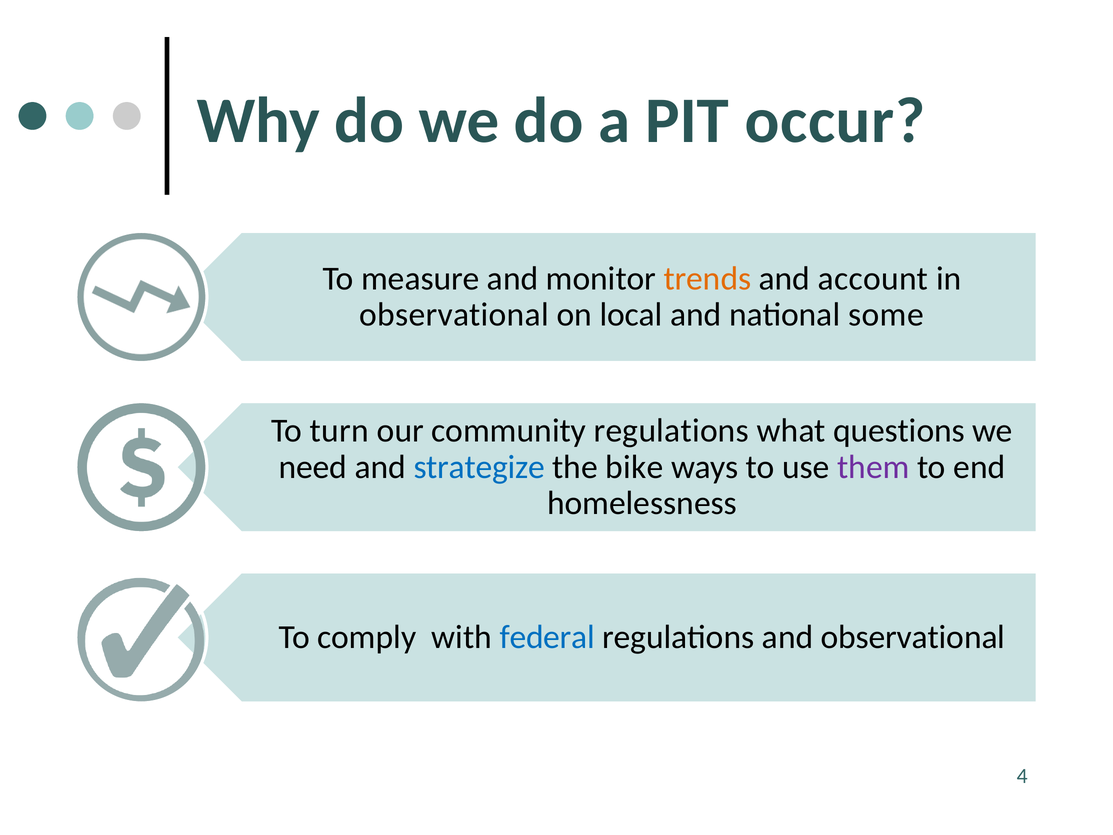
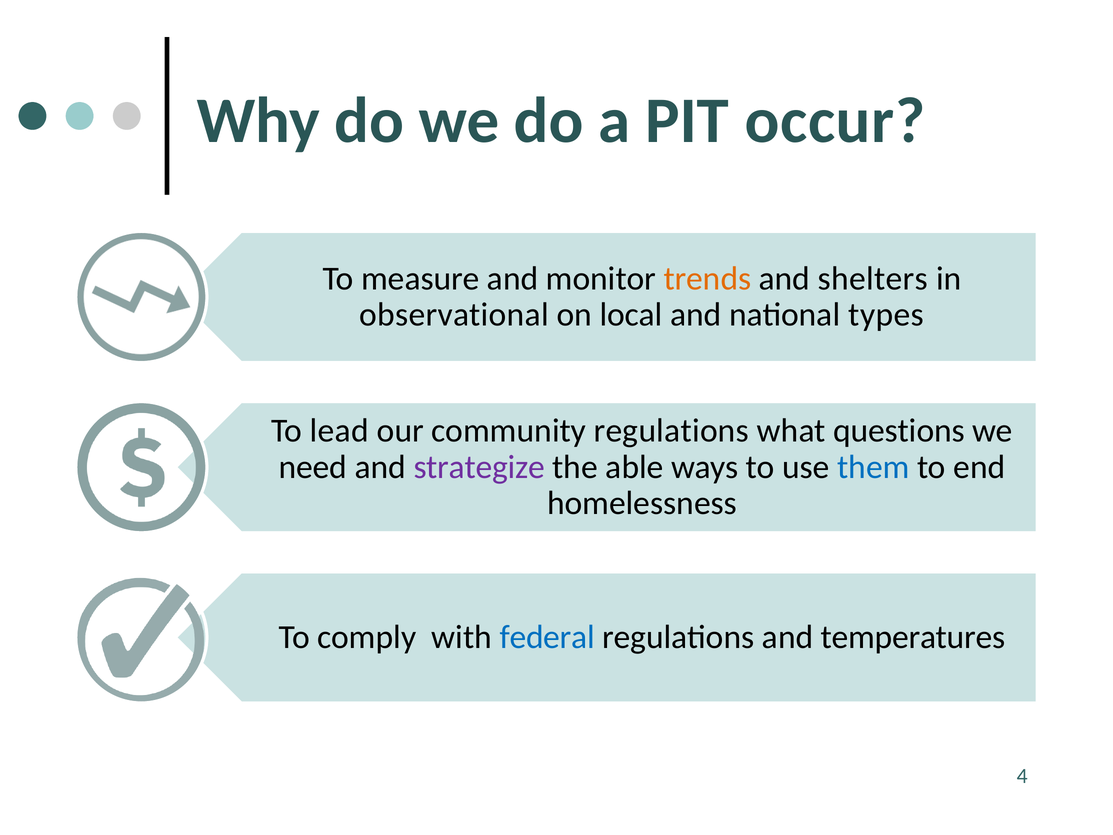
account: account -> shelters
some: some -> types
turn: turn -> lead
strategize colour: blue -> purple
bike: bike -> able
them colour: purple -> blue
and observational: observational -> temperatures
